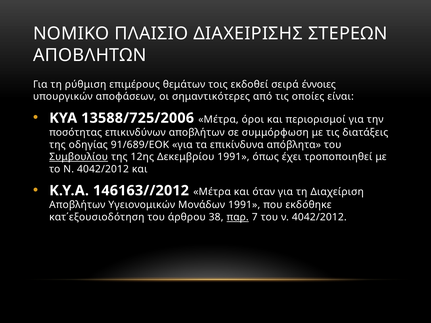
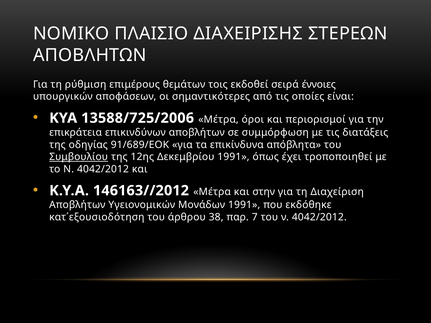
ποσότητας: ποσότητας -> επικράτεια
όταν: όταν -> στην
παρ underline: present -> none
